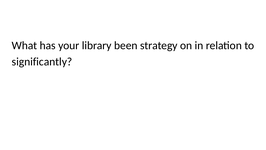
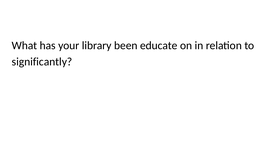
strategy: strategy -> educate
